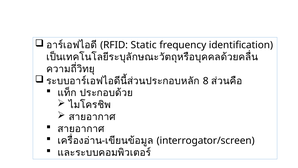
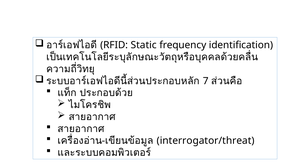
8: 8 -> 7
interrogator/screen: interrogator/screen -> interrogator/threat
